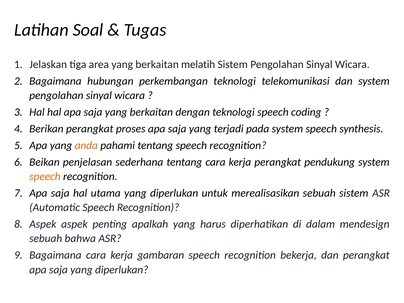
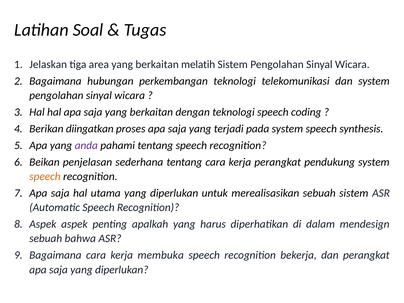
Berikan perangkat: perangkat -> diingatkan
anda colour: orange -> purple
gambaran: gambaran -> membuka
